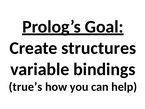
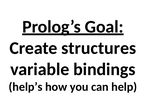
true’s: true’s -> help’s
